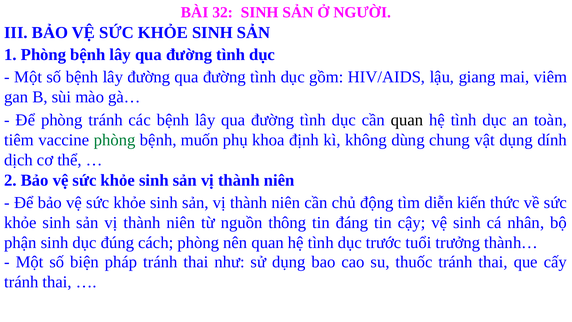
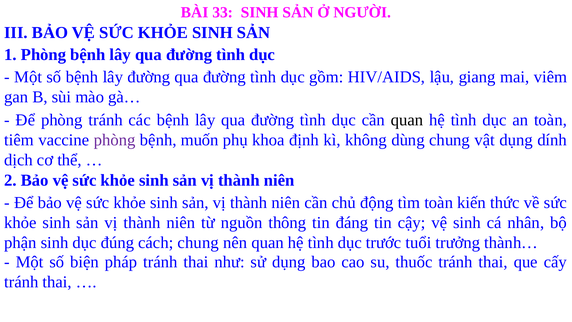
32: 32 -> 33
phòng at (115, 140) colour: green -> purple
tìm diễn: diễn -> toàn
cách phòng: phòng -> chung
